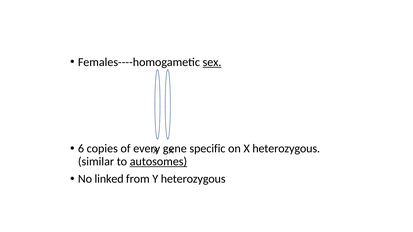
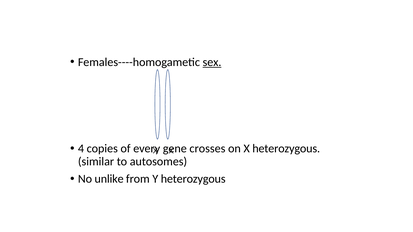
6: 6 -> 4
specific: specific -> crosses
autosomes underline: present -> none
linked: linked -> unlike
